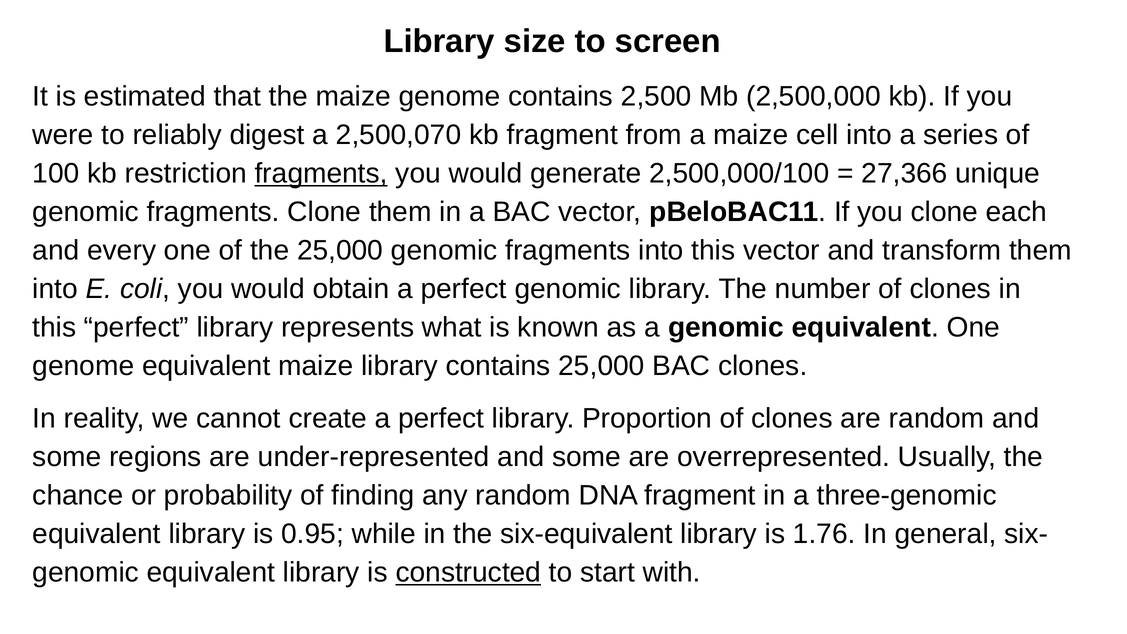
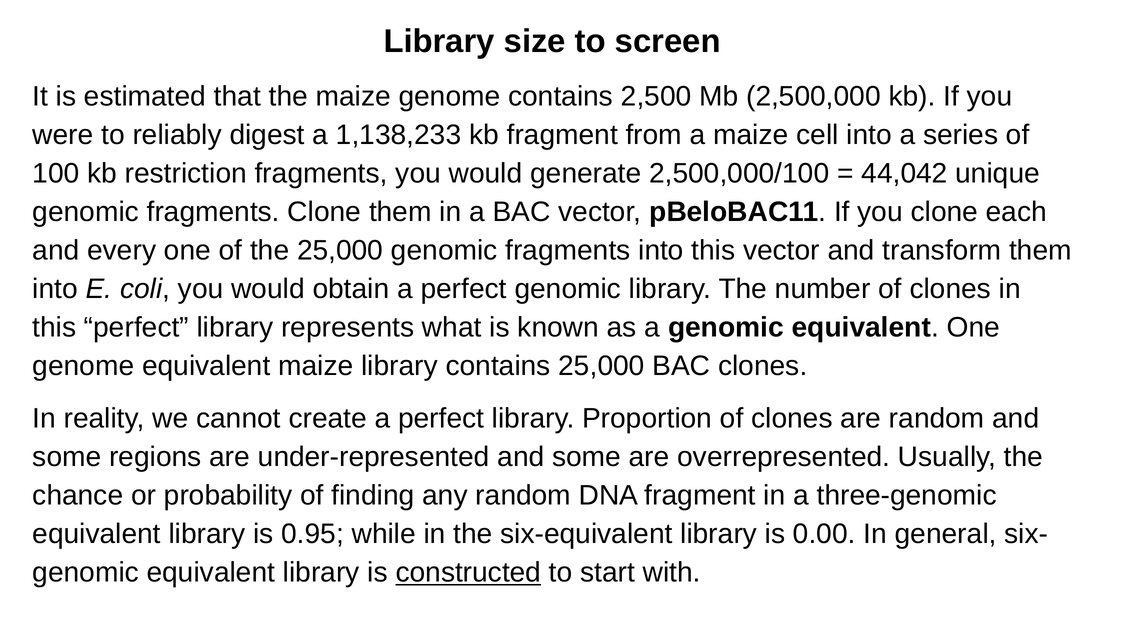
2,500,070: 2,500,070 -> 1,138,233
fragments at (321, 173) underline: present -> none
27,366: 27,366 -> 44,042
1.76: 1.76 -> 0.00
